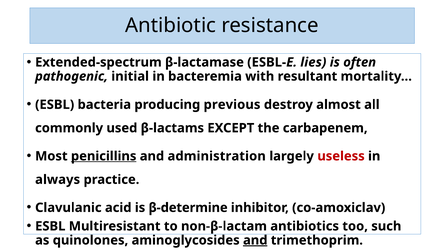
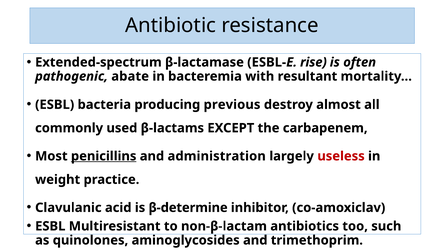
lies: lies -> rise
initial: initial -> abate
always: always -> weight
and at (255, 240) underline: present -> none
